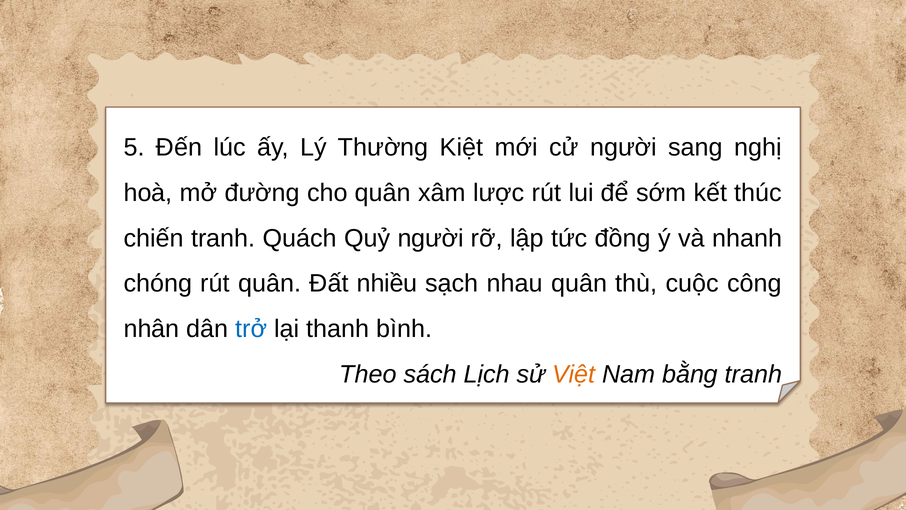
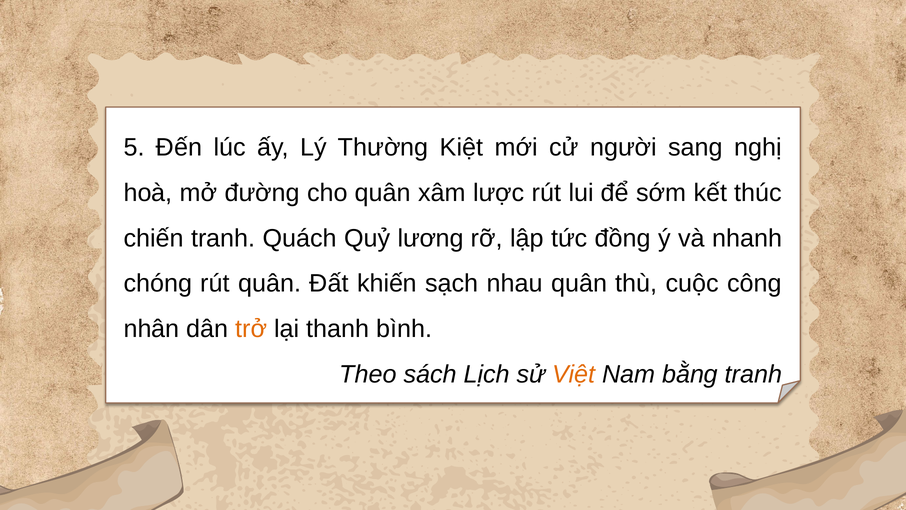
Quỷ người: người -> lương
nhiều: nhiều -> khiến
trở colour: blue -> orange
